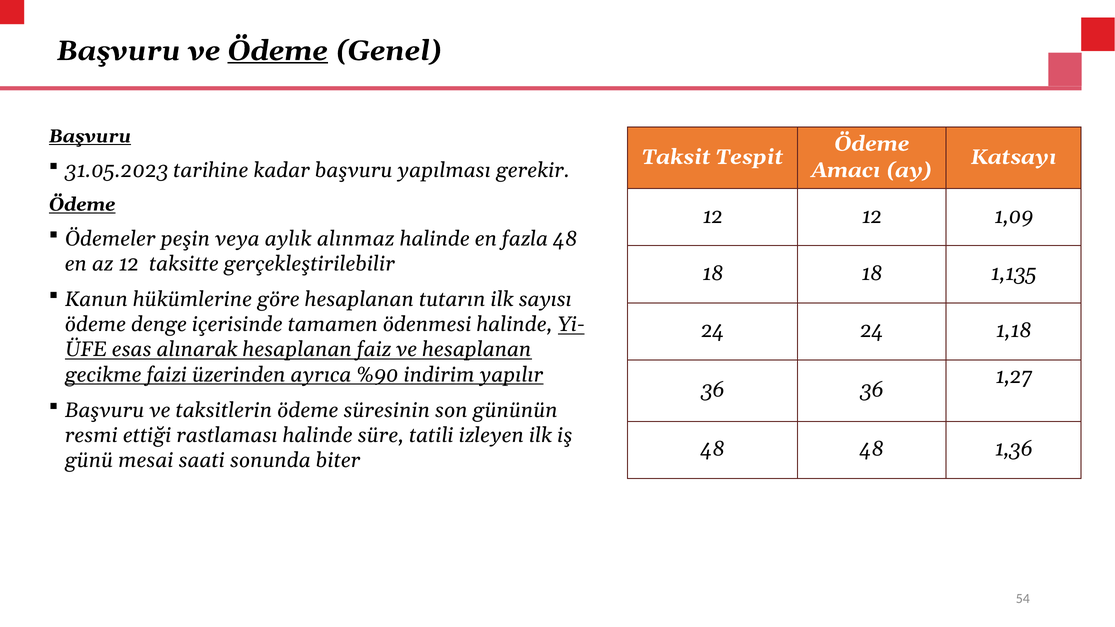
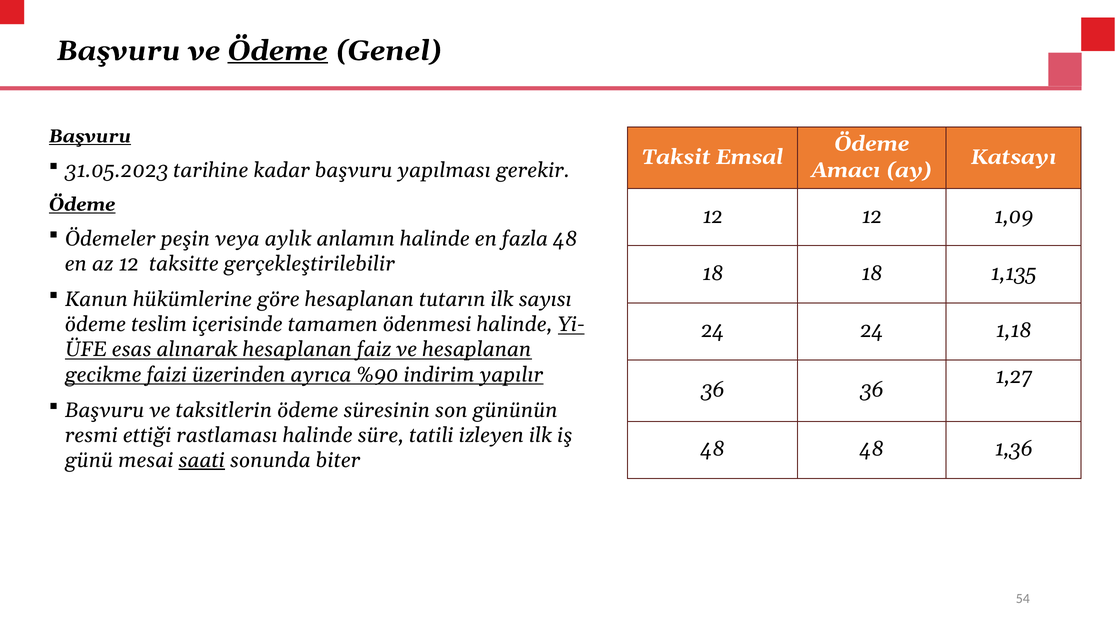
Tespit: Tespit -> Emsal
alınmaz: alınmaz -> anlamın
denge: denge -> teslim
saati underline: none -> present
